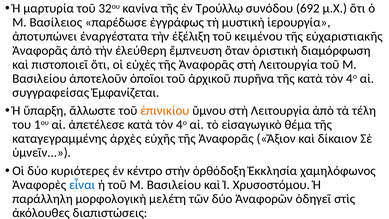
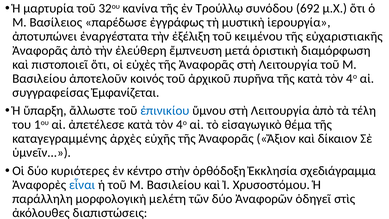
ὅταν: ὅταν -> μετά
ὁποῖοι: ὁποῖοι -> κοινός
ἐπινικίου colour: orange -> blue
χαμηλόφωνος: χαμηλόφωνος -> σχεδιάγραμμα
